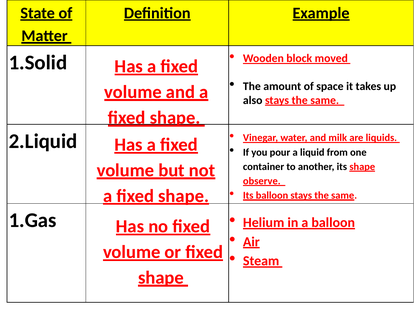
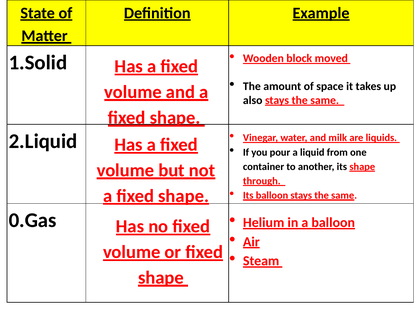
observe: observe -> through
1.Gas: 1.Gas -> 0.Gas
